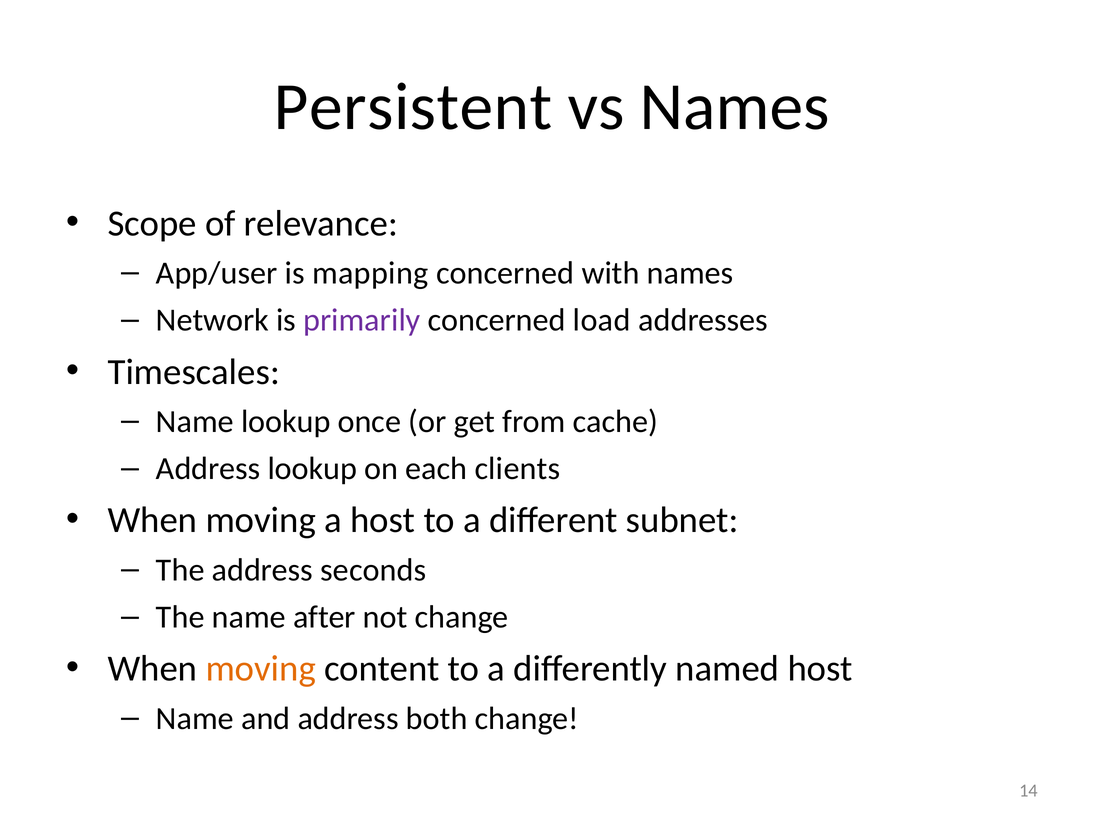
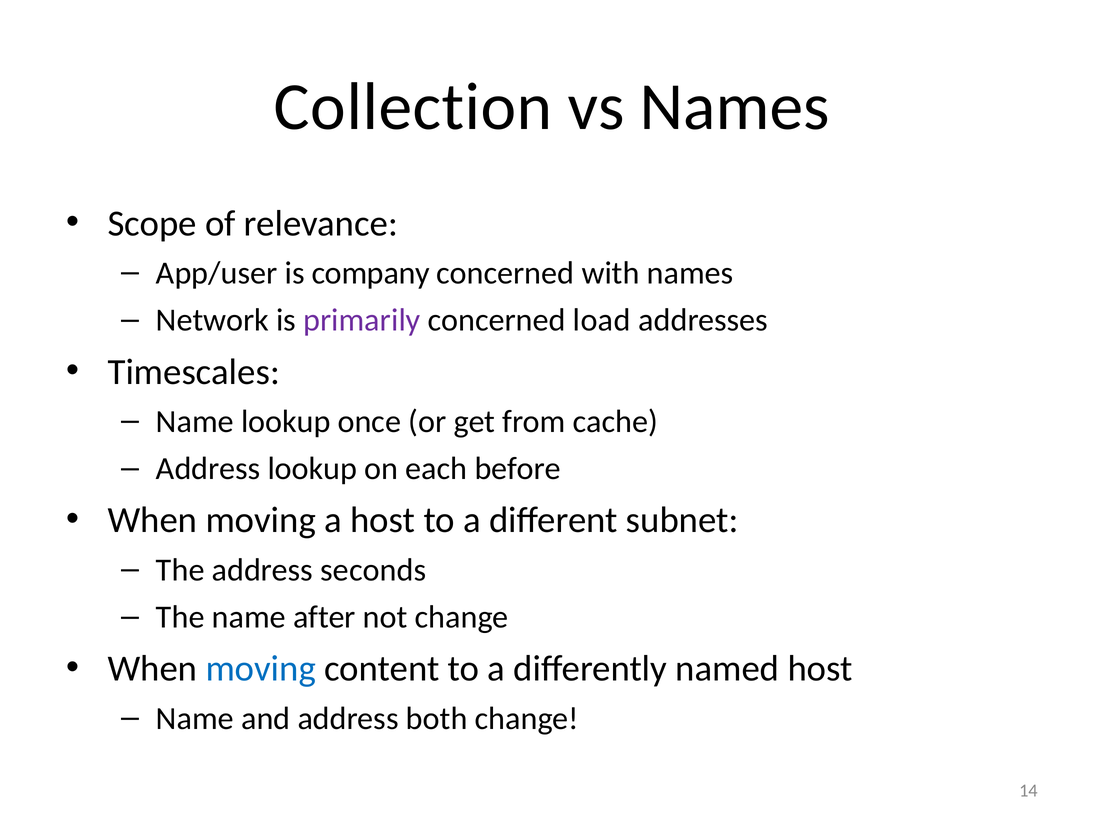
Persistent: Persistent -> Collection
mapping: mapping -> company
clients: clients -> before
moving at (261, 669) colour: orange -> blue
